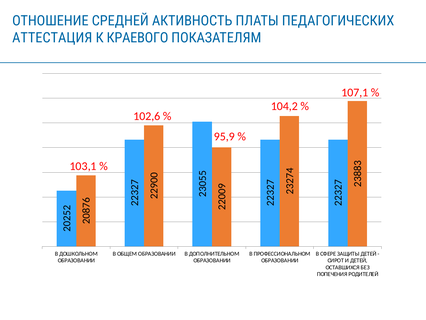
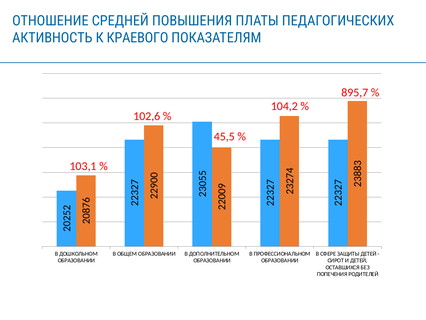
АКТИВНОСТЬ: АКТИВНОСТЬ -> ПОВЫШЕНИЯ
АТТЕСТАЦИЯ: АТТЕСТАЦИЯ -> АКТИВНОСТЬ
107,1: 107,1 -> 895,7
95,9: 95,9 -> 45,5
